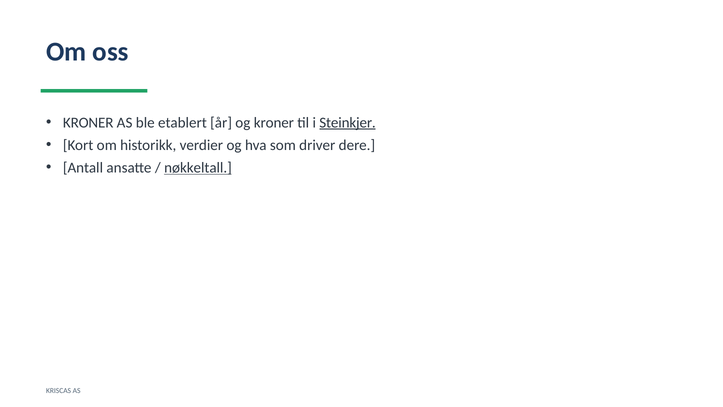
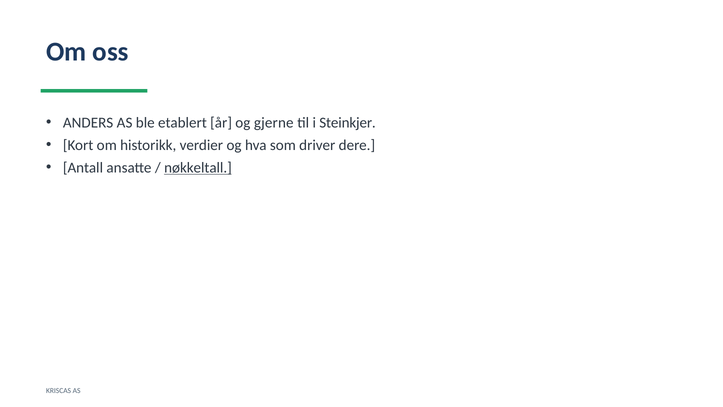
KRONER at (88, 122): KRONER -> ANDERS
og kroner: kroner -> gjerne
Steinkjer underline: present -> none
